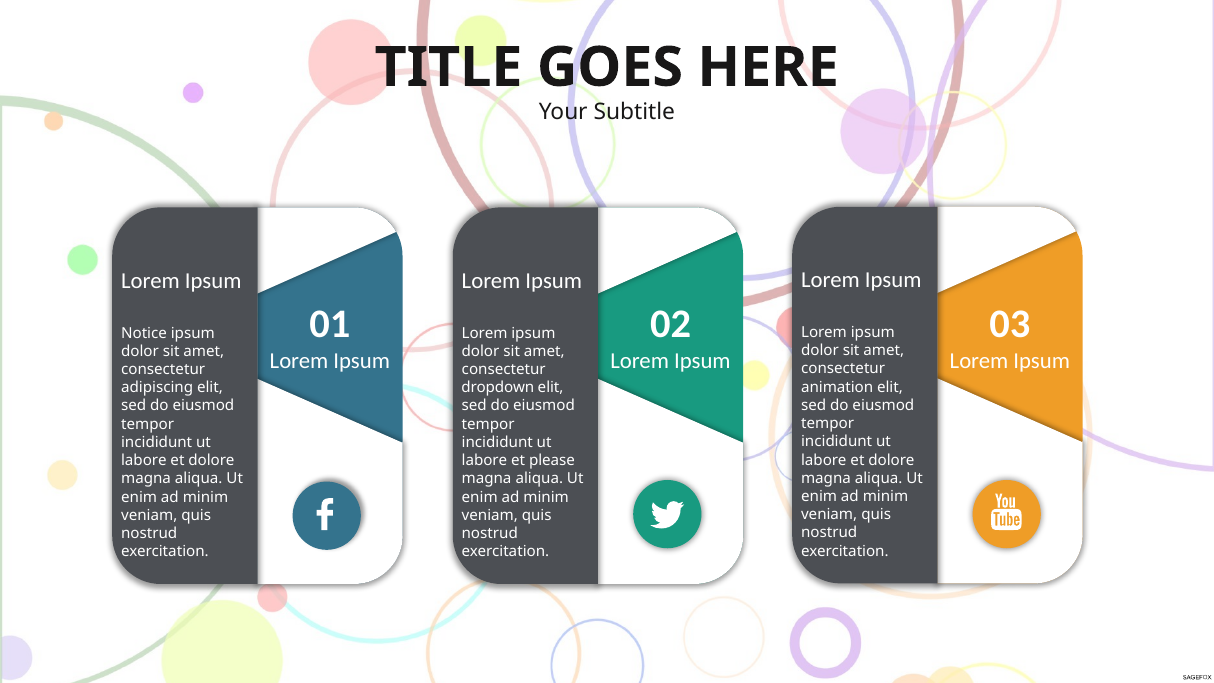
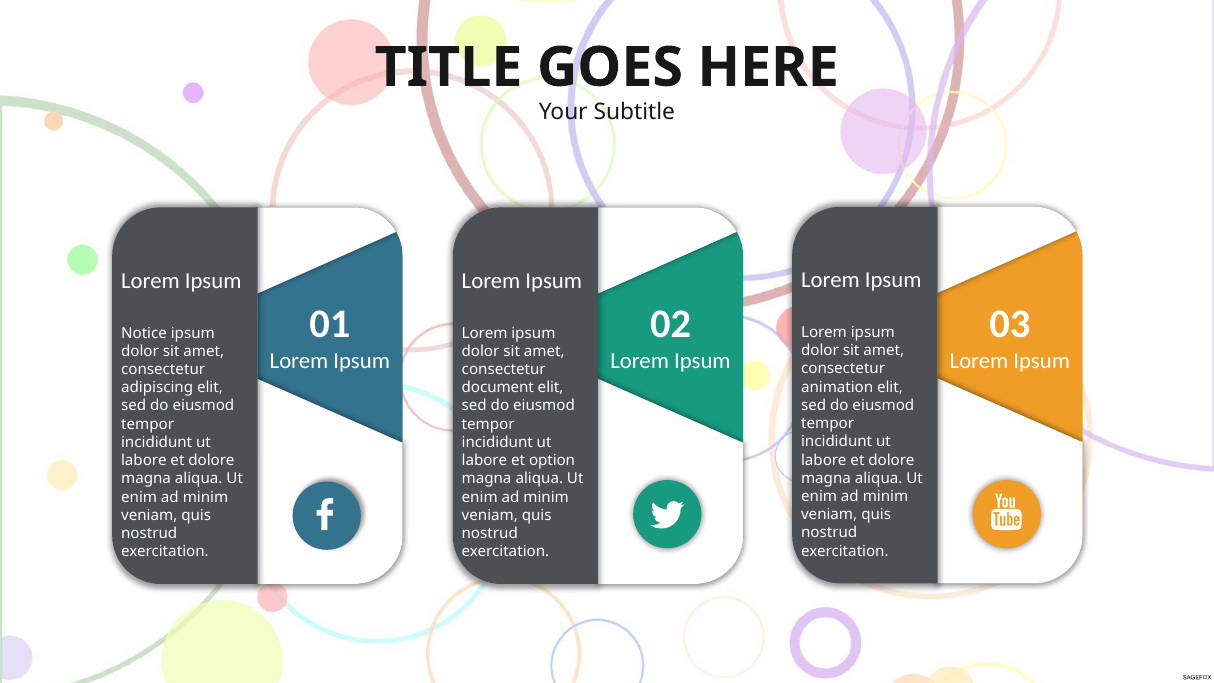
dropdown: dropdown -> document
please: please -> option
